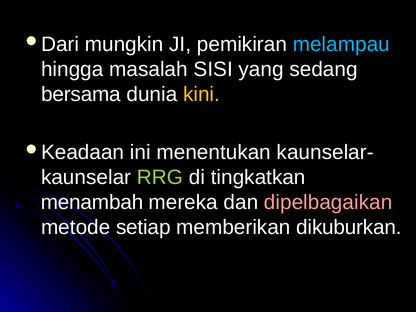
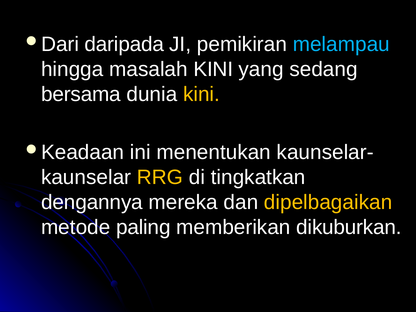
mungkin: mungkin -> daripada
masalah SISI: SISI -> KINI
RRG colour: light green -> yellow
menambah: menambah -> dengannya
dipelbagaikan colour: pink -> yellow
setiap: setiap -> paling
